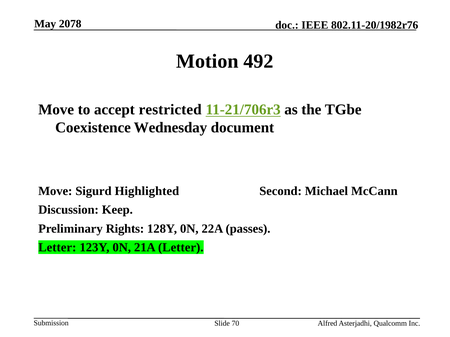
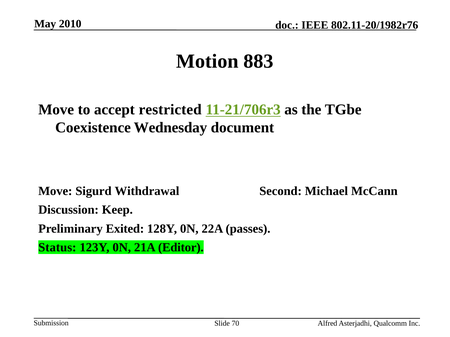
2078: 2078 -> 2010
492: 492 -> 883
Highlighted: Highlighted -> Withdrawal
Rights: Rights -> Exited
Letter at (57, 248): Letter -> Status
21A Letter: Letter -> Editor
